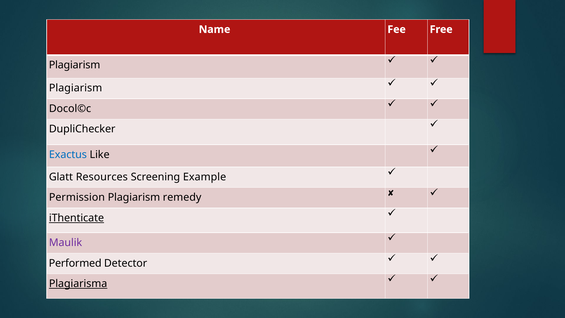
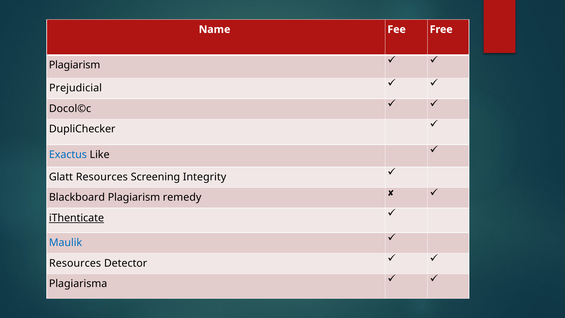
Plagiarism at (76, 88): Plagiarism -> Prejudicial
Example: Example -> Integrity
Permission: Permission -> Blackboard
Maulik colour: purple -> blue
Performed at (75, 263): Performed -> Resources
Plagiarisma underline: present -> none
